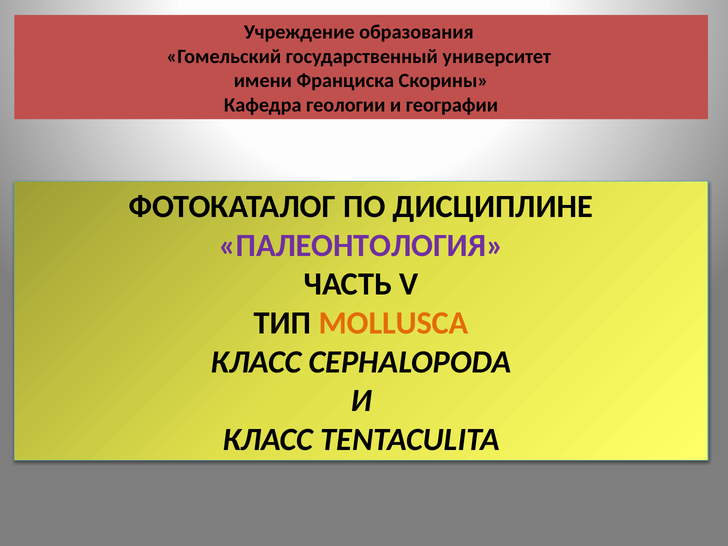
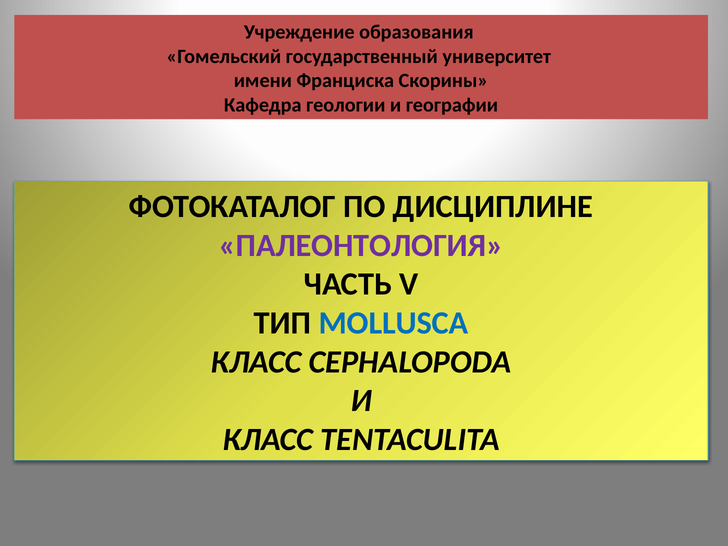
MOLLUSCA colour: orange -> blue
